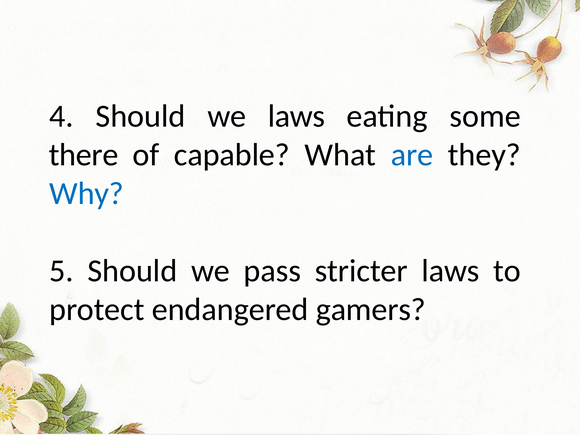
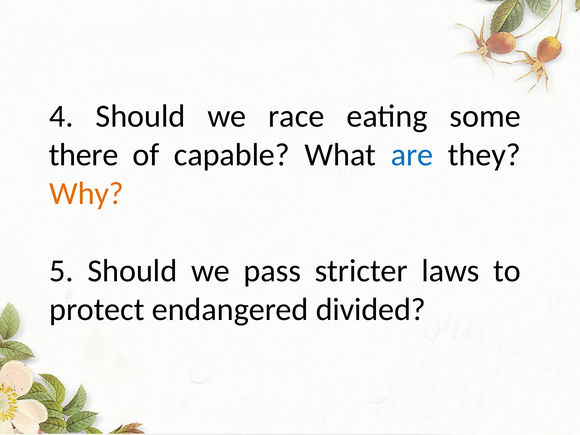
we laws: laws -> race
Why colour: blue -> orange
gamers: gamers -> divided
